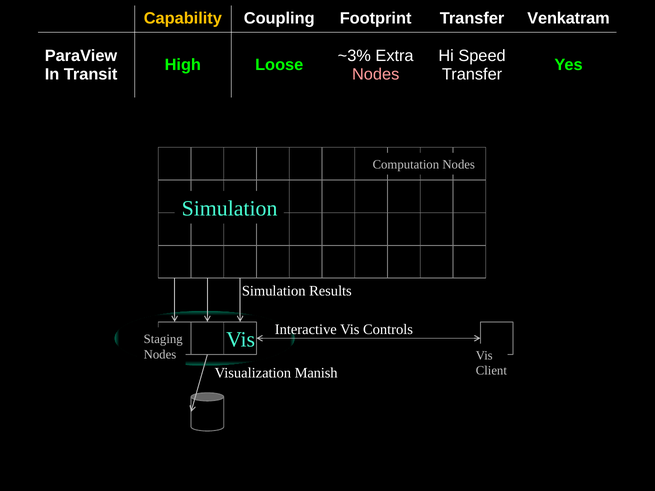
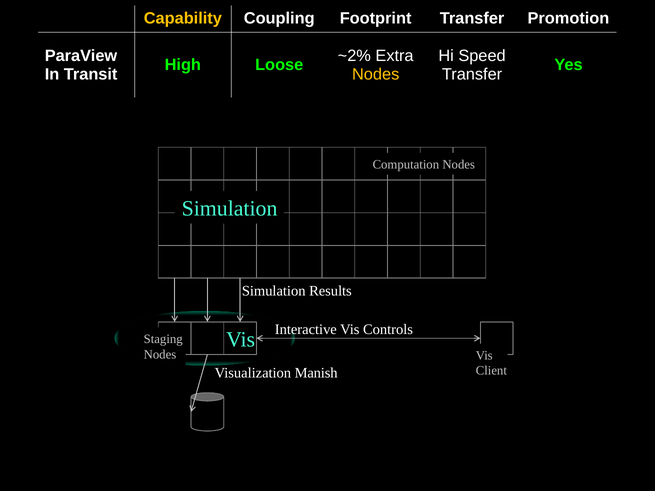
Venkatram: Venkatram -> Promotion
~3%: ~3% -> ~2%
Nodes at (376, 74) colour: pink -> yellow
